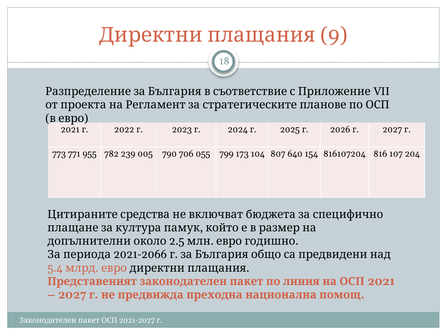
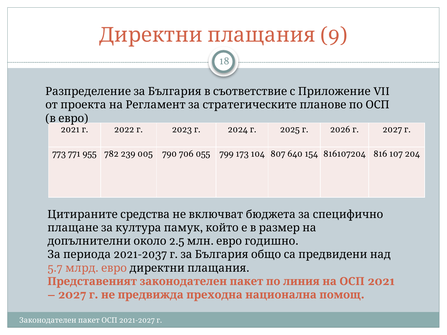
2021-2066: 2021-2066 -> 2021-2037
5.4: 5.4 -> 5.7
